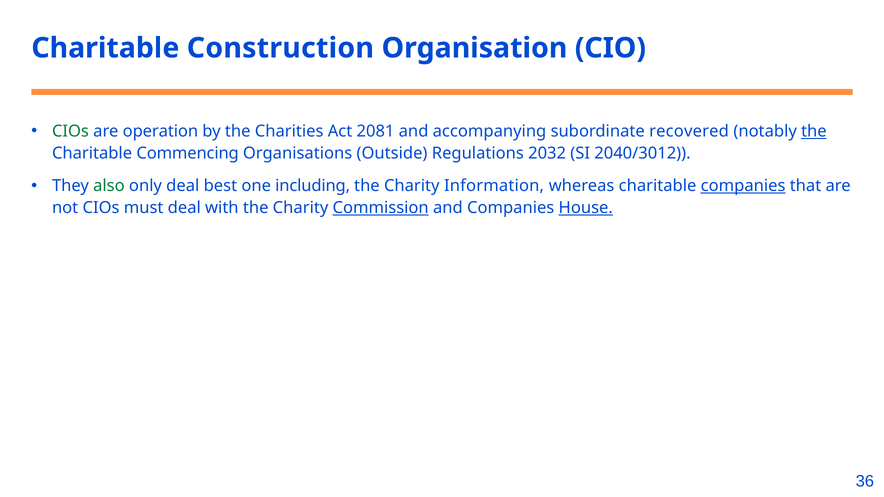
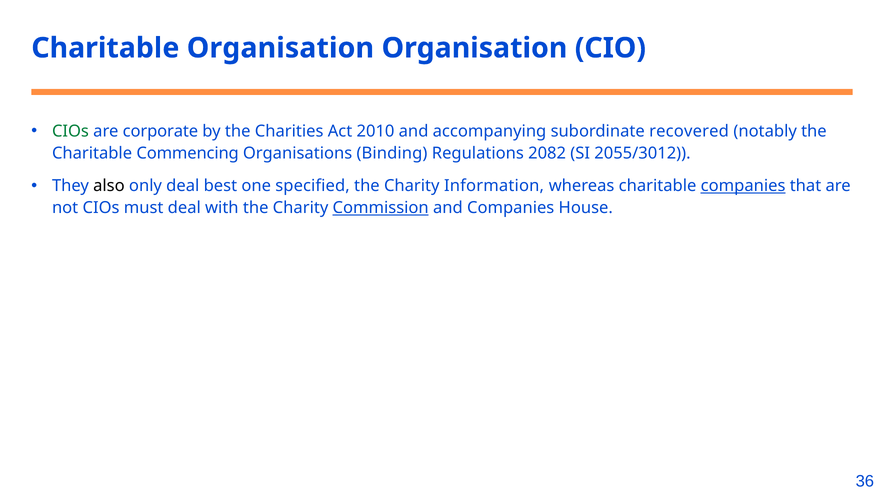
Charitable Construction: Construction -> Organisation
operation: operation -> corporate
2081: 2081 -> 2010
the at (814, 131) underline: present -> none
Outside: Outside -> Binding
2032: 2032 -> 2082
2040/3012: 2040/3012 -> 2055/3012
also colour: green -> black
including: including -> specified
House underline: present -> none
